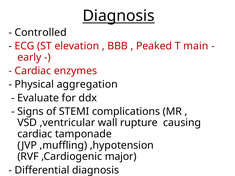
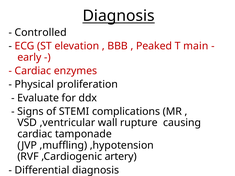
aggregation: aggregation -> proliferation
major: major -> artery
